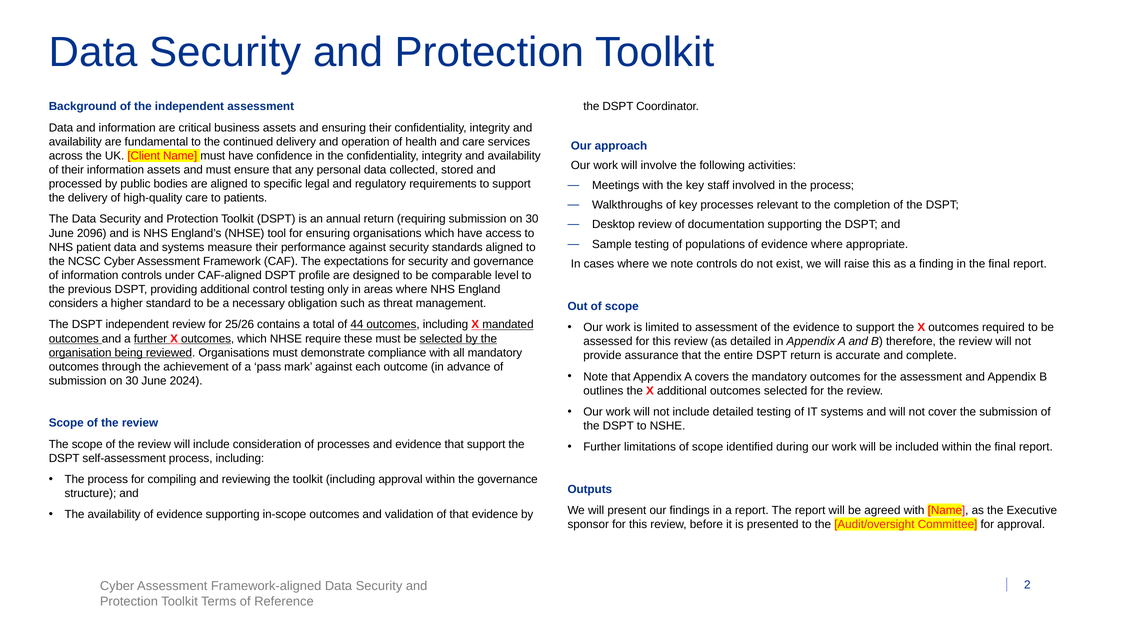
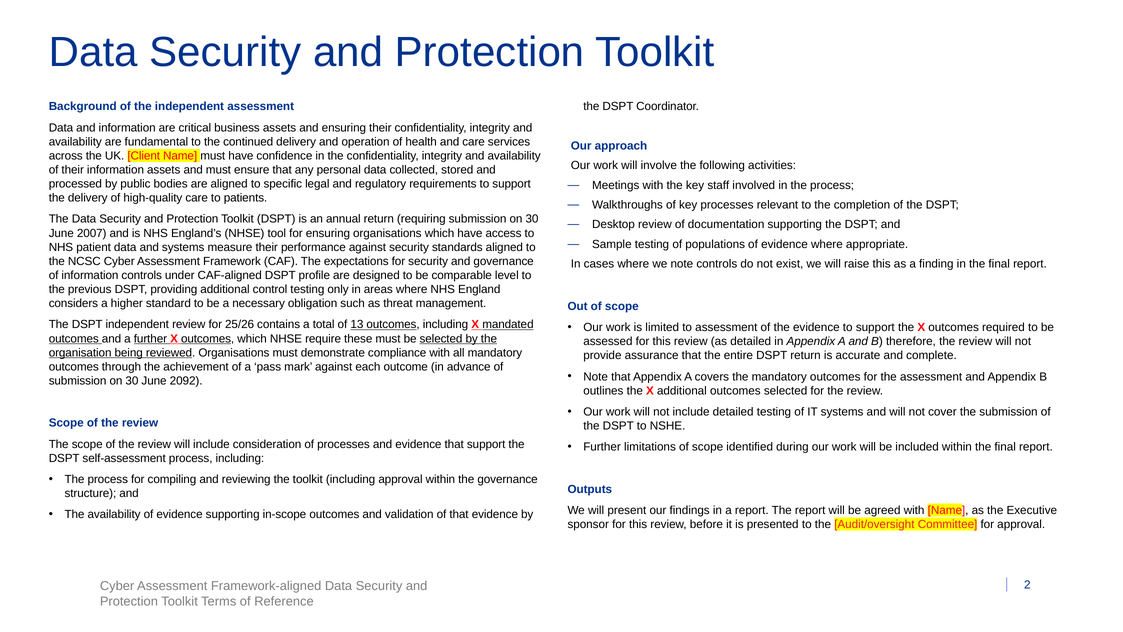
2096: 2096 -> 2007
44: 44 -> 13
2024: 2024 -> 2092
